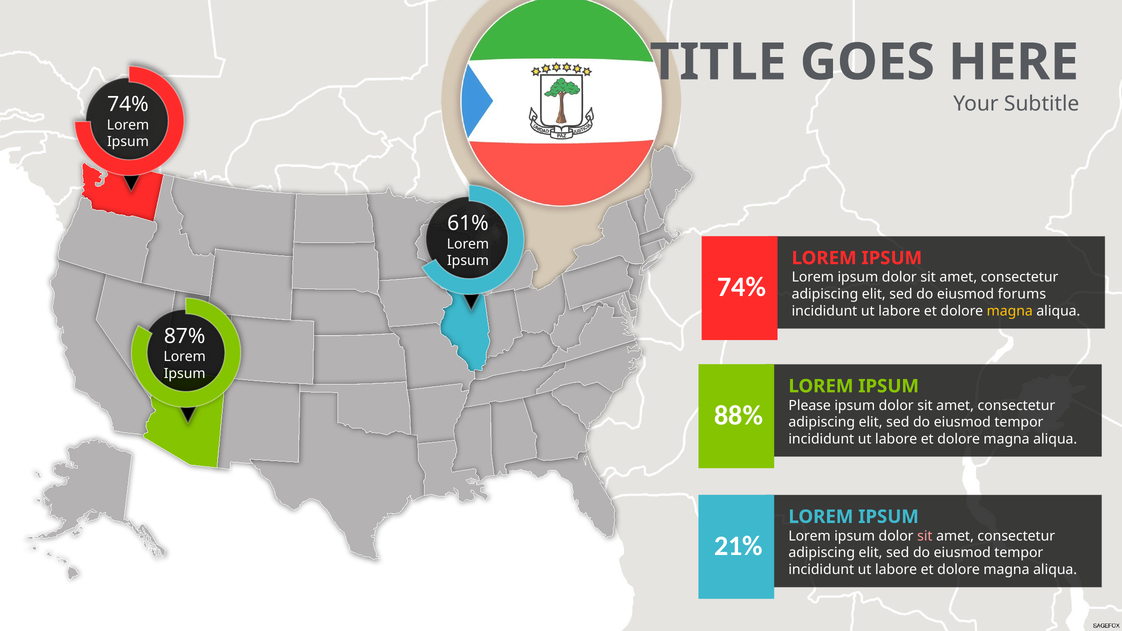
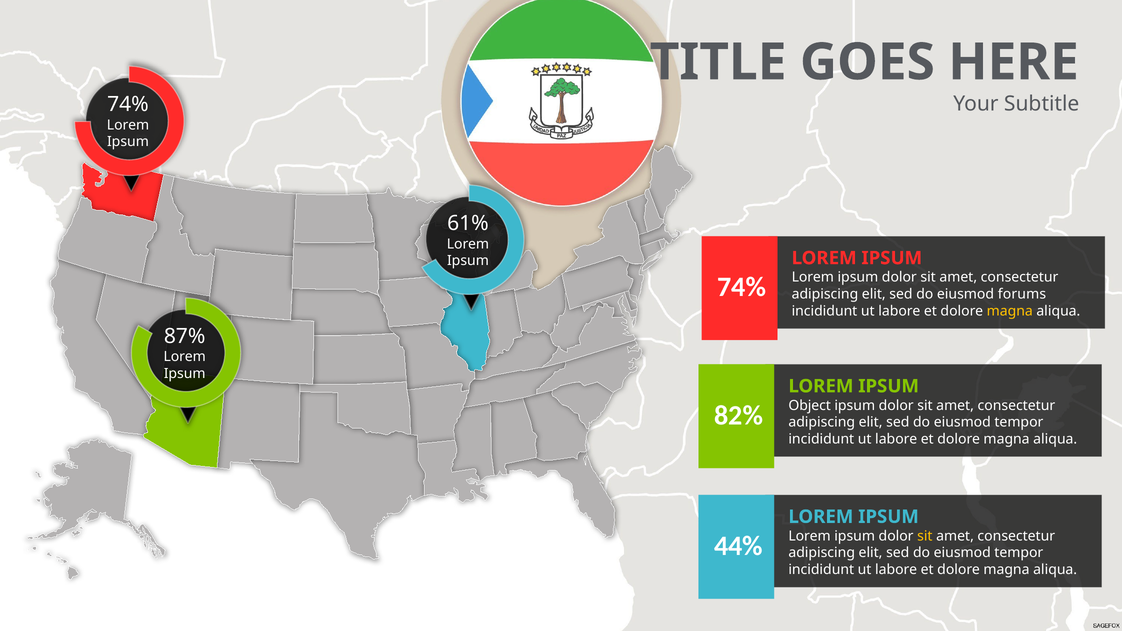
Please: Please -> Object
88%: 88% -> 82%
sit at (925, 536) colour: pink -> yellow
21%: 21% -> 44%
